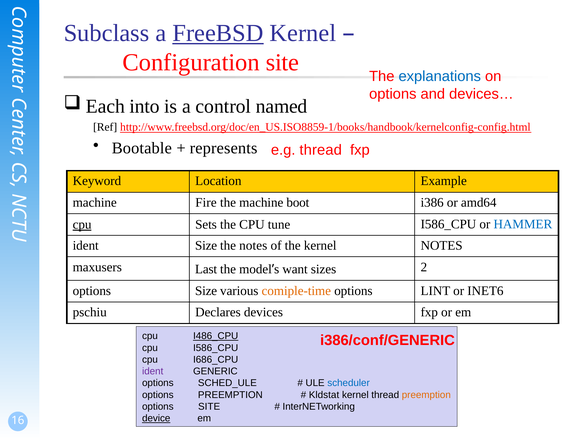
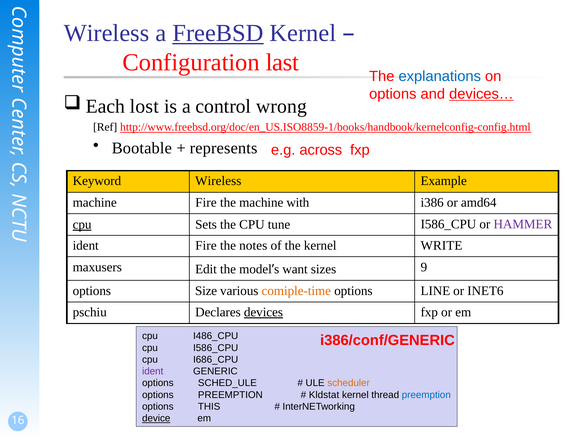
Subclass at (107, 33): Subclass -> Wireless
Configuration site: site -> last
devices… underline: none -> present
into: into -> lost
named: named -> wrong
e.g thread: thread -> across
Keyword Location: Location -> Wireless
boot: boot -> with
HAMMER colour: blue -> purple
ident Size: Size -> Fire
kernel NOTES: NOTES -> WRITE
Last: Last -> Edit
2: 2 -> 9
LINT: LINT -> LINE
devices underline: none -> present
I486_CPU underline: present -> none
scheduler colour: blue -> orange
preemption at (426, 395) colour: orange -> blue
options SITE: SITE -> THIS
